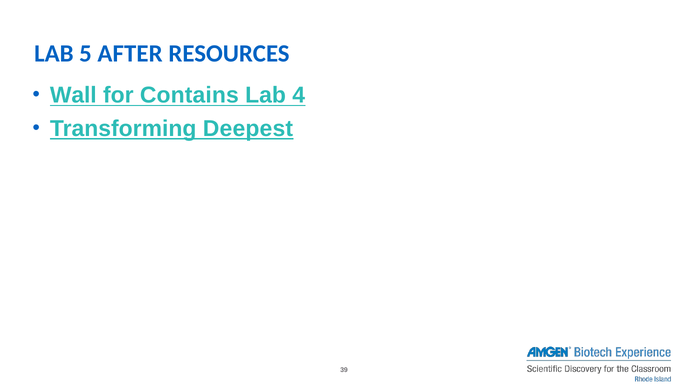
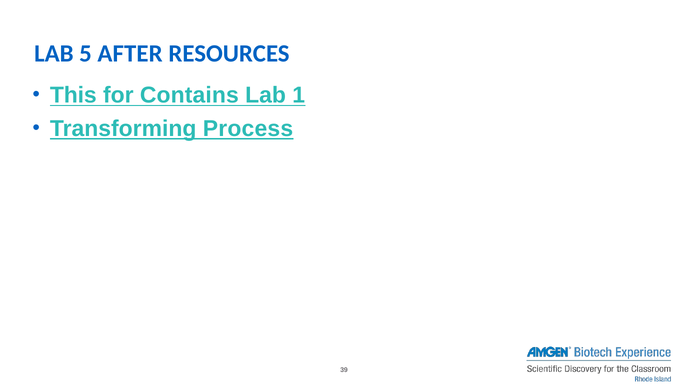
Wall: Wall -> This
4: 4 -> 1
Deepest: Deepest -> Process
